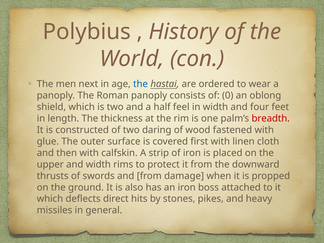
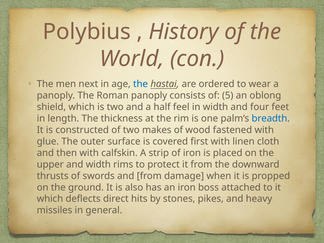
0: 0 -> 5
breadth colour: red -> blue
daring: daring -> makes
